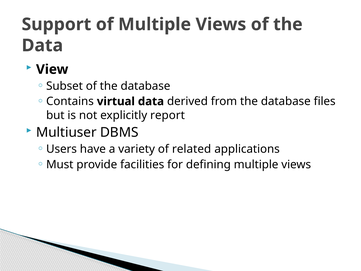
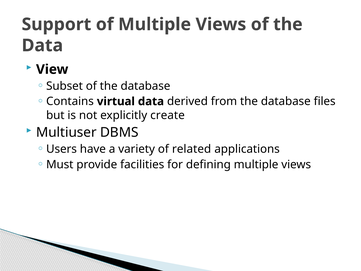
report: report -> create
